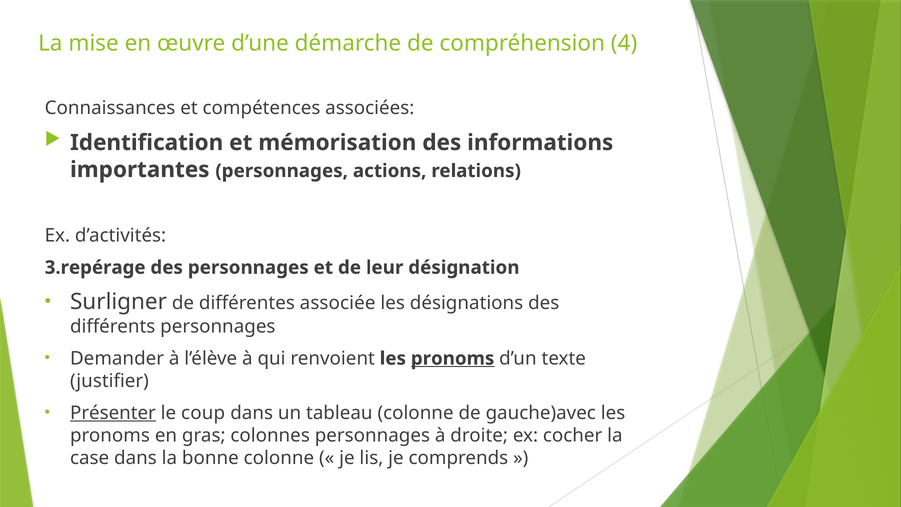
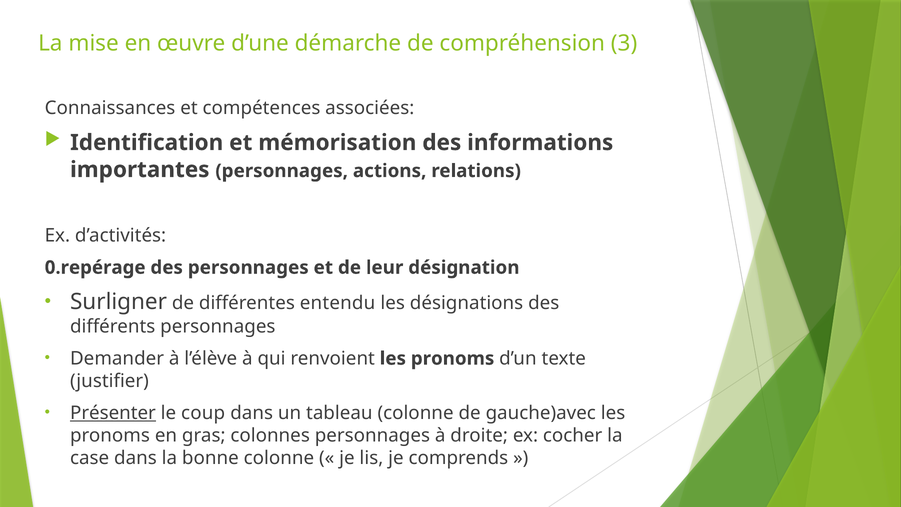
4: 4 -> 3
3.repérage: 3.repérage -> 0.repérage
associée: associée -> entendu
pronoms at (453, 358) underline: present -> none
